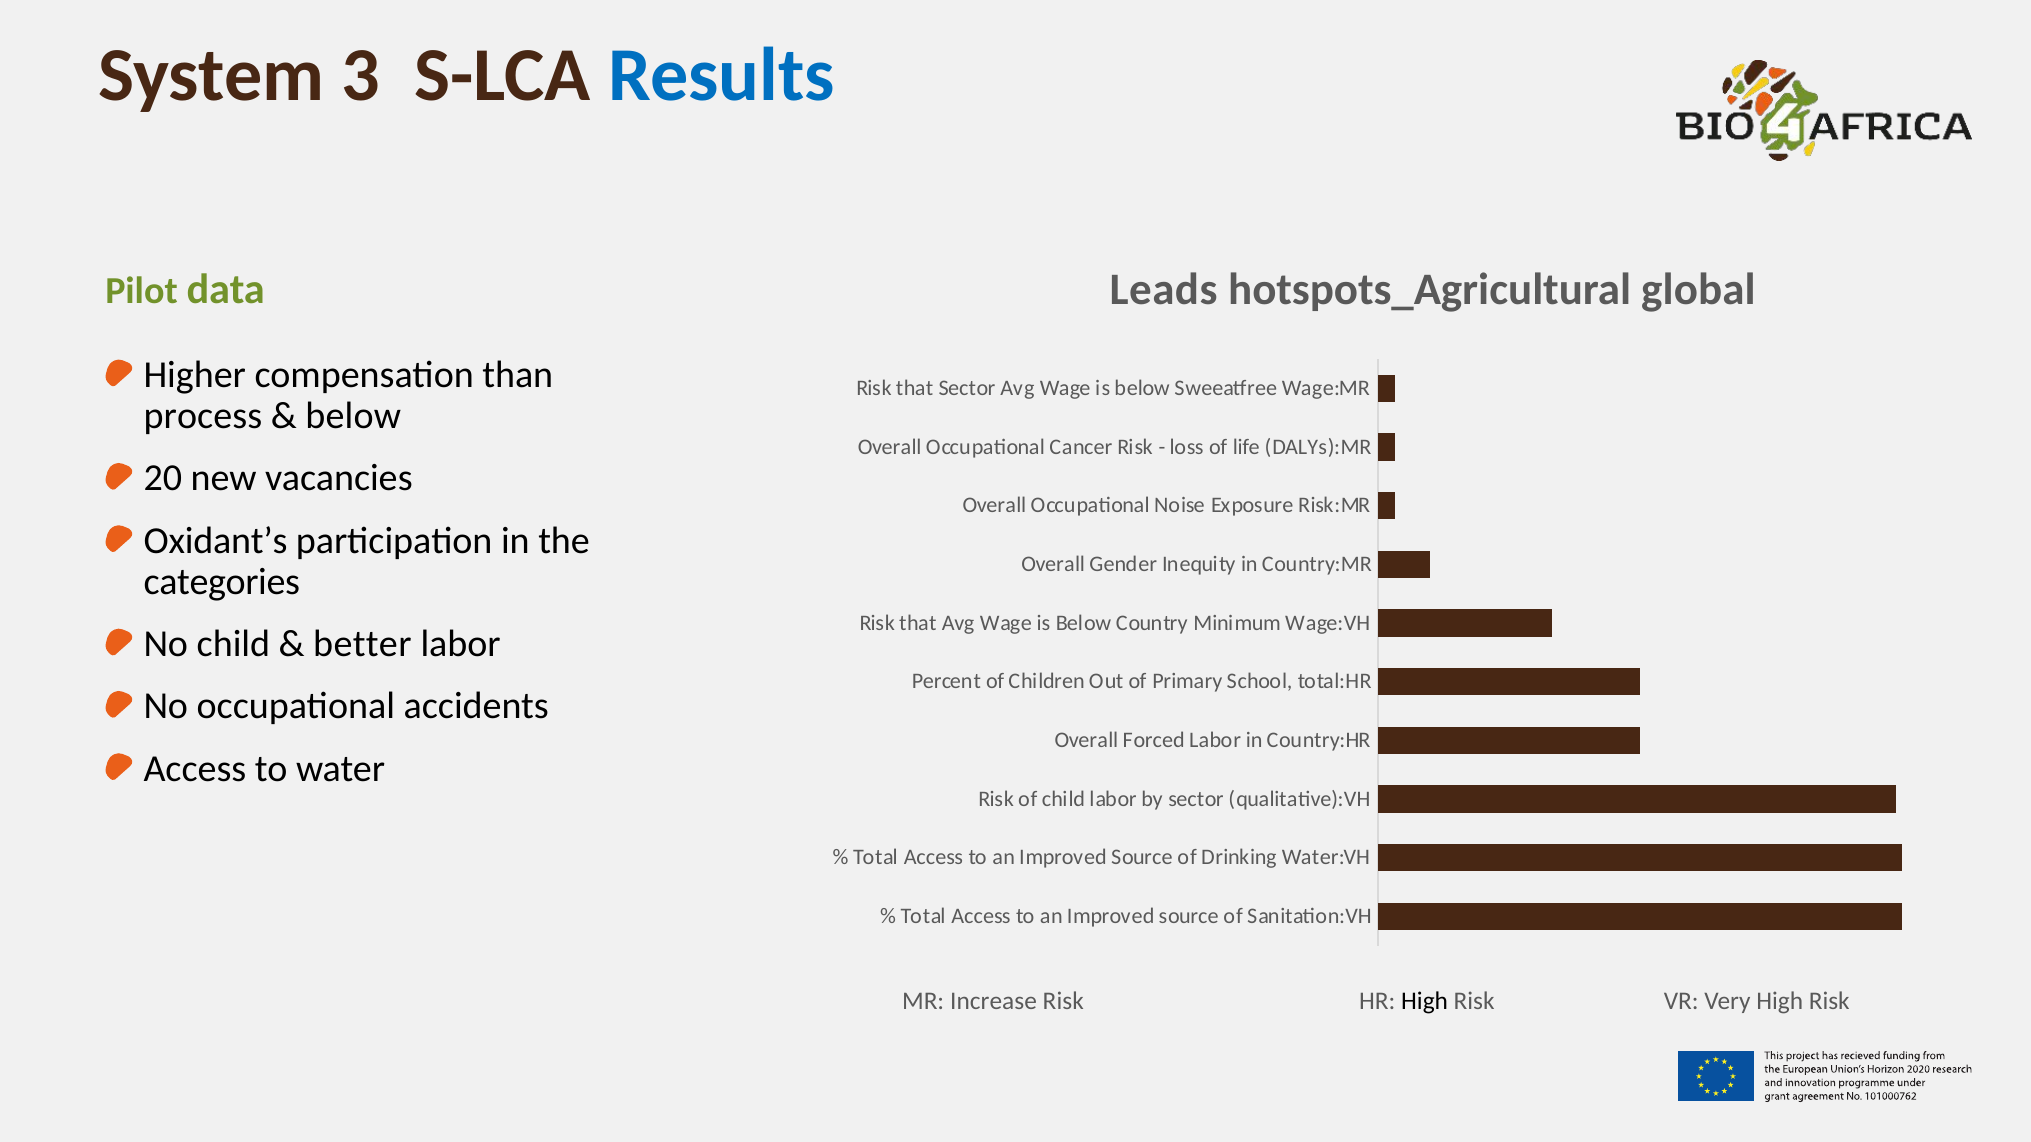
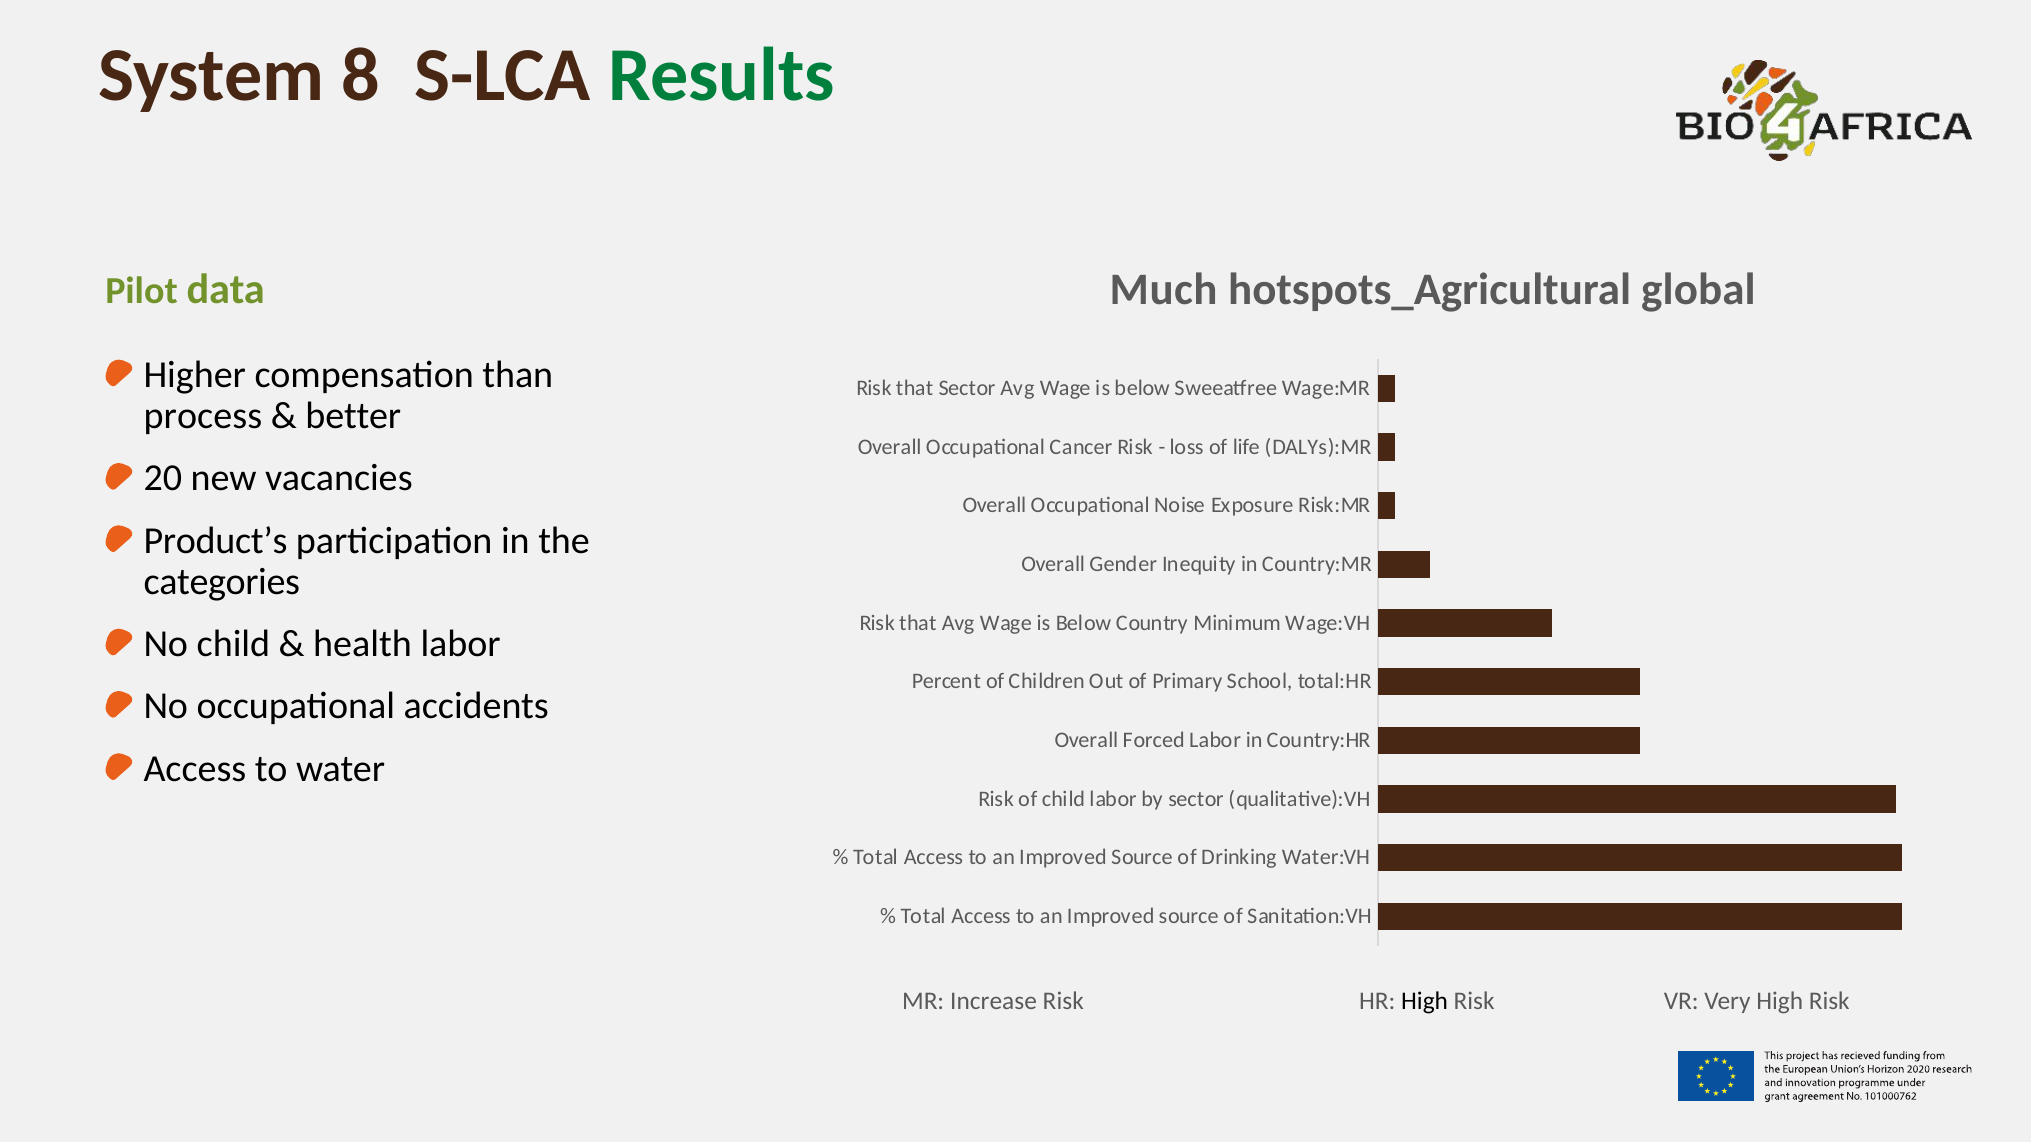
3: 3 -> 8
Results colour: blue -> green
Leads: Leads -> Much
below at (353, 416): below -> better
Oxidant’s: Oxidant’s -> Product’s
better: better -> health
